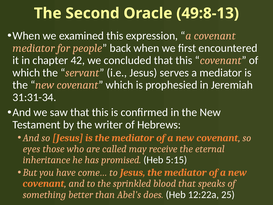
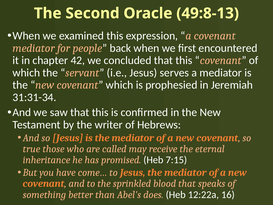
eyes: eyes -> true
5:15: 5:15 -> 7:15
25: 25 -> 16
